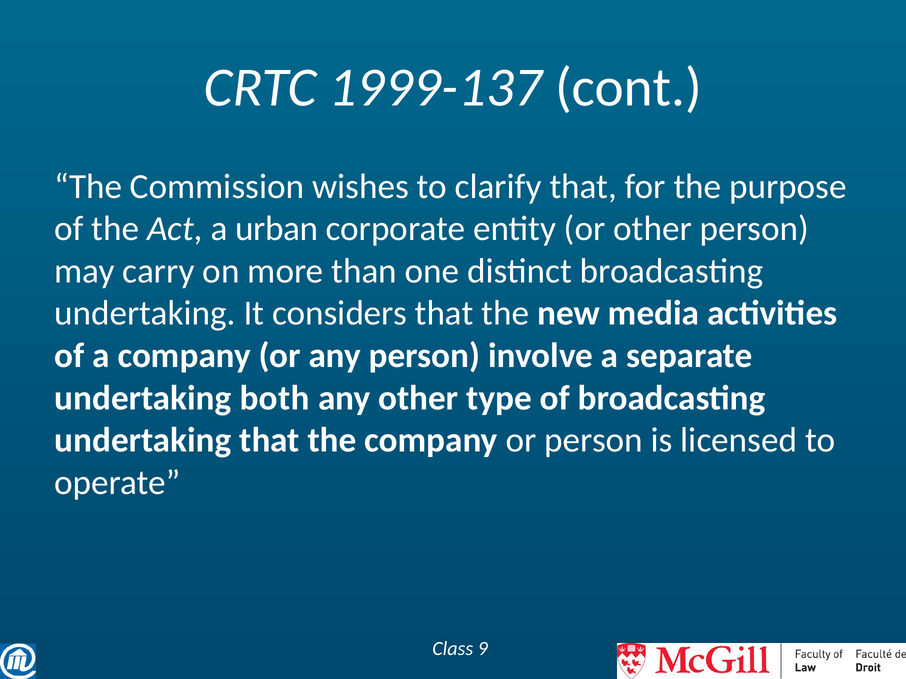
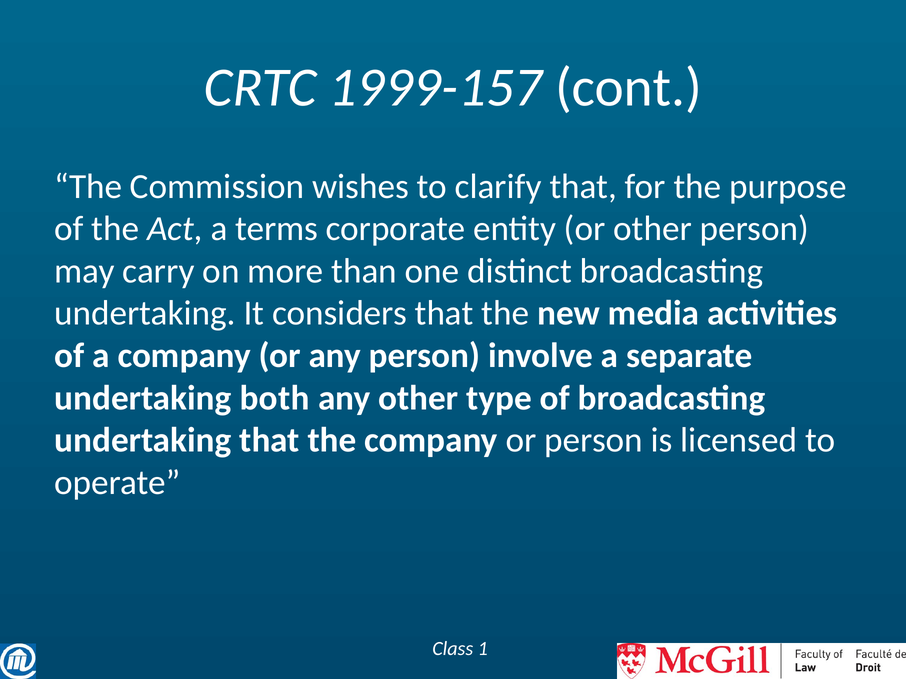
1999-137: 1999-137 -> 1999-157
urban: urban -> terms
9: 9 -> 1
